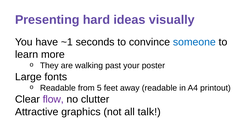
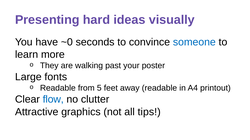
~1: ~1 -> ~0
flow colour: purple -> blue
talk: talk -> tips
